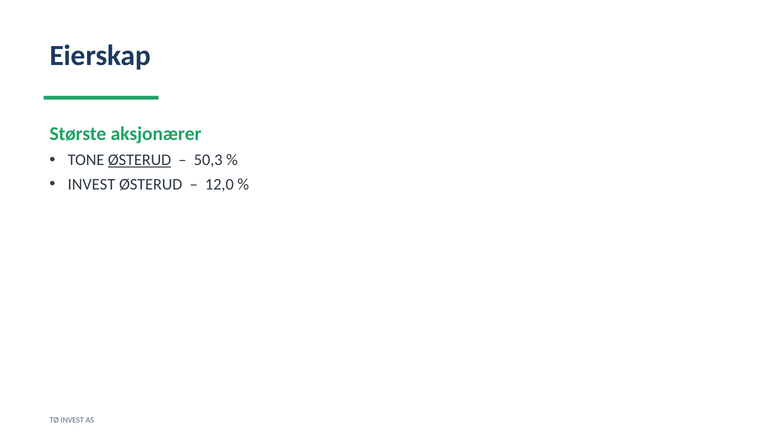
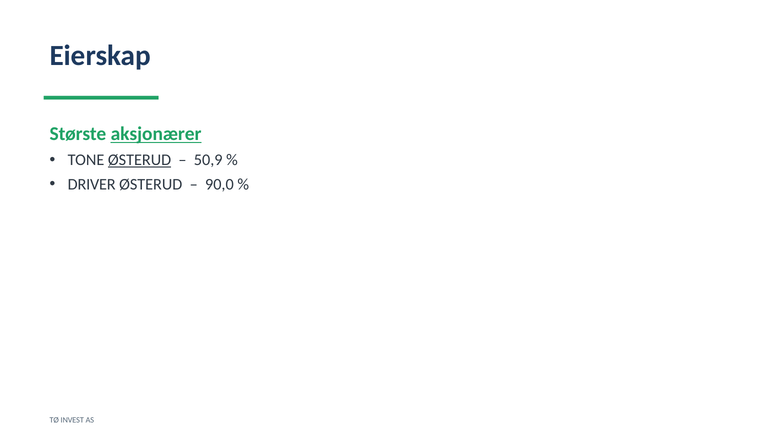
aksjonærer underline: none -> present
50,3: 50,3 -> 50,9
INVEST at (92, 184): INVEST -> DRIVER
12,0: 12,0 -> 90,0
